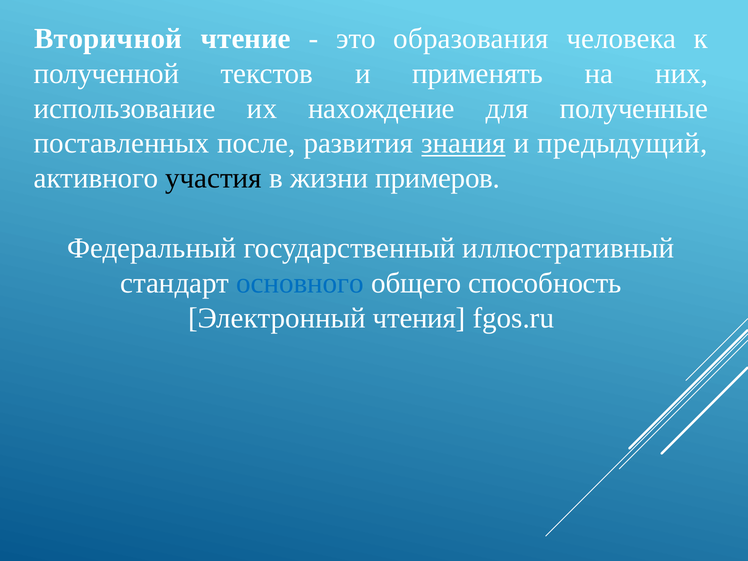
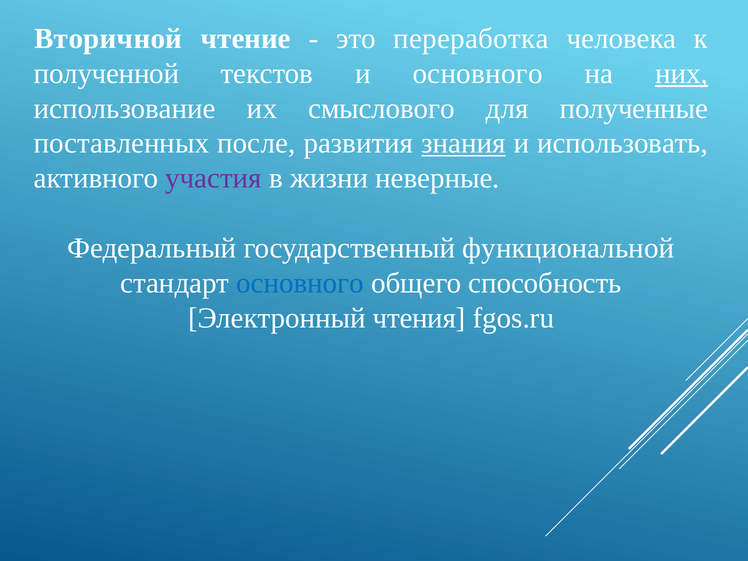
образования: образования -> переработка
и применять: применять -> основного
них underline: none -> present
нахождение: нахождение -> смыслового
предыдущий: предыдущий -> использовать
участия colour: black -> purple
примеров: примеров -> неверные
иллюстративный: иллюстративный -> функциональной
